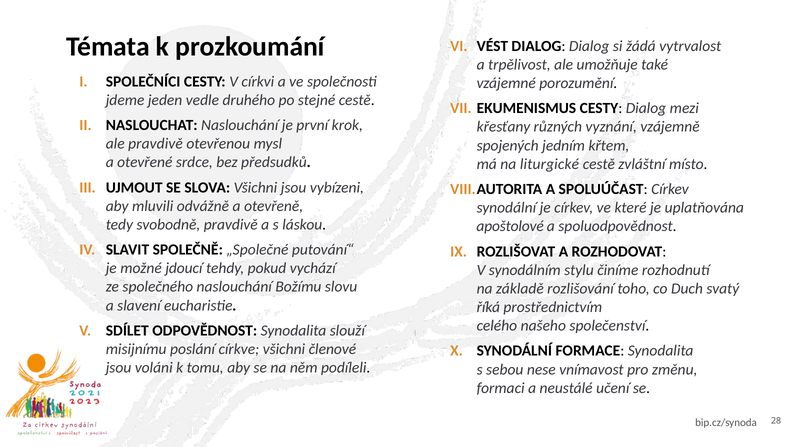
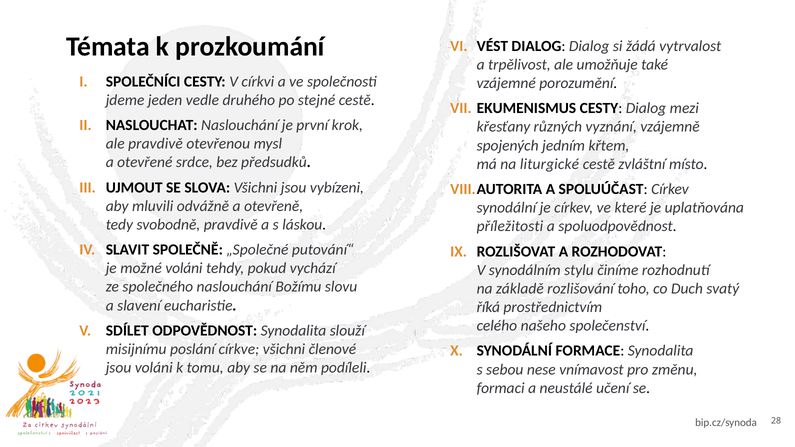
apoštolové: apoštolové -> příležitosti
možné jdoucí: jdoucí -> voláni
